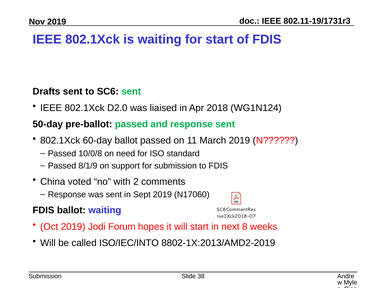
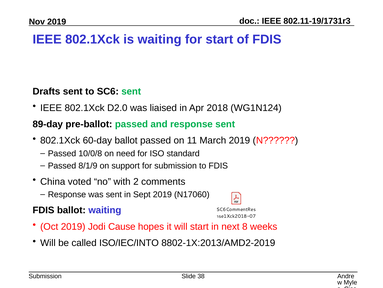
50-day: 50-day -> 89-day
Forum: Forum -> Cause
